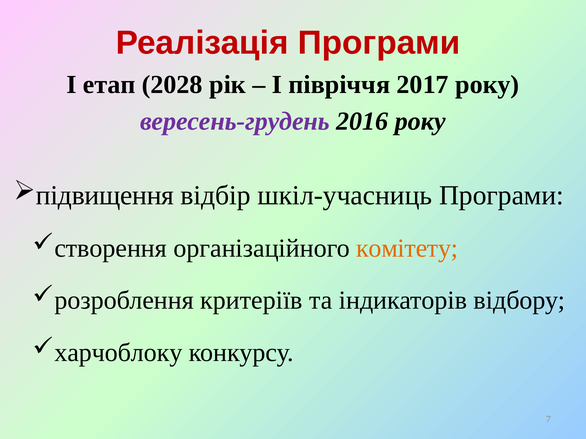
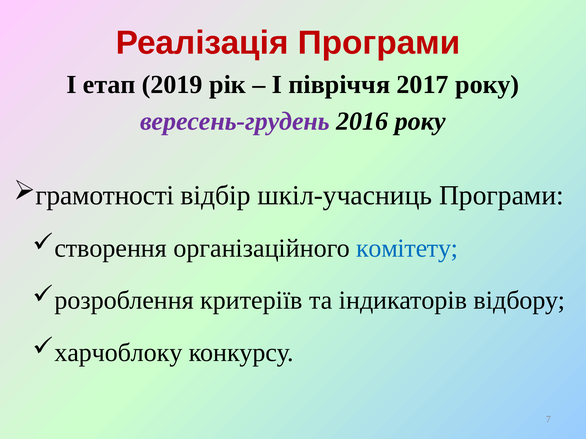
2028: 2028 -> 2019
підвищення: підвищення -> грамотності
комітету colour: orange -> blue
